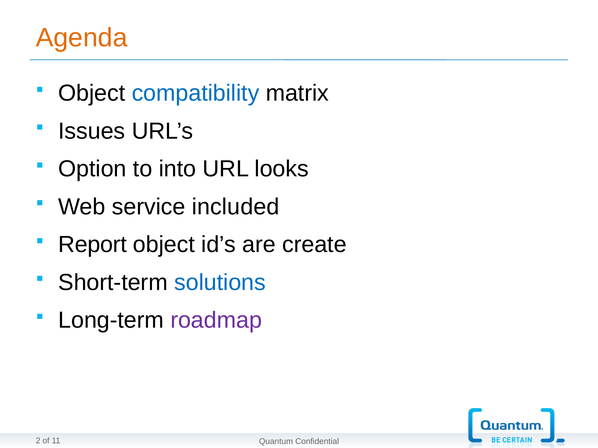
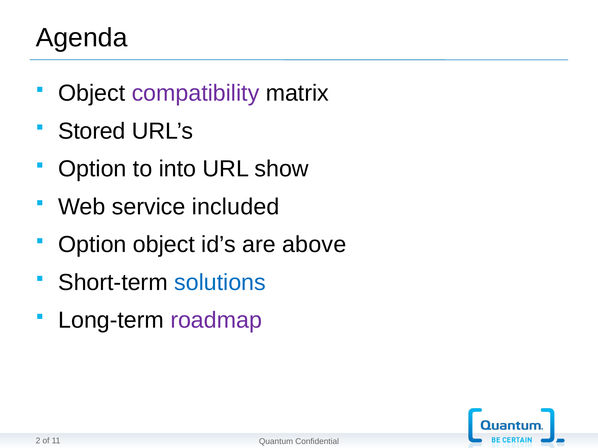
Agenda colour: orange -> black
compatibility colour: blue -> purple
Issues: Issues -> Stored
looks: looks -> show
Report at (92, 245): Report -> Option
create: create -> above
